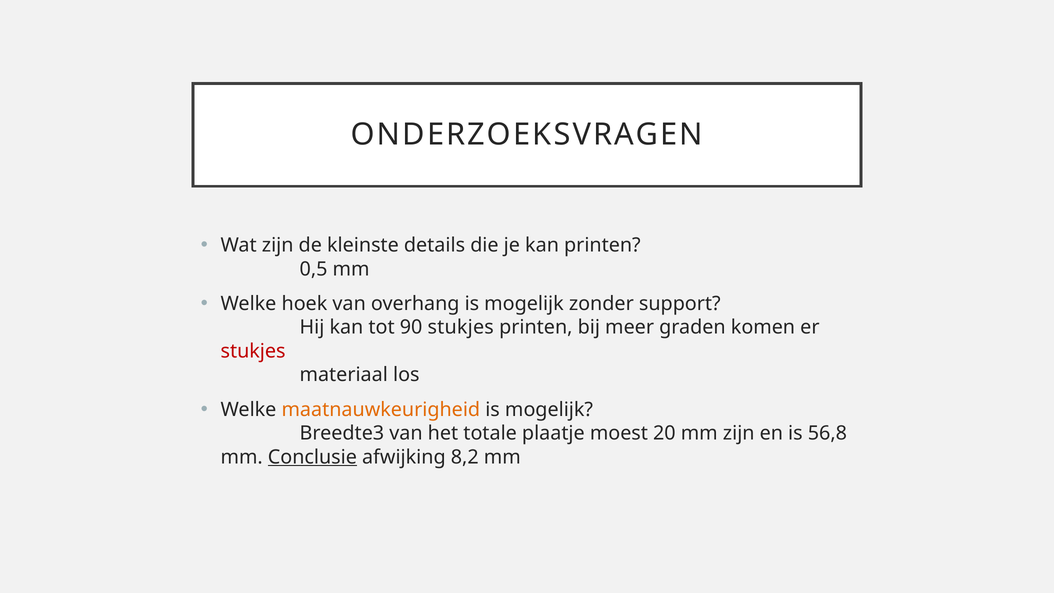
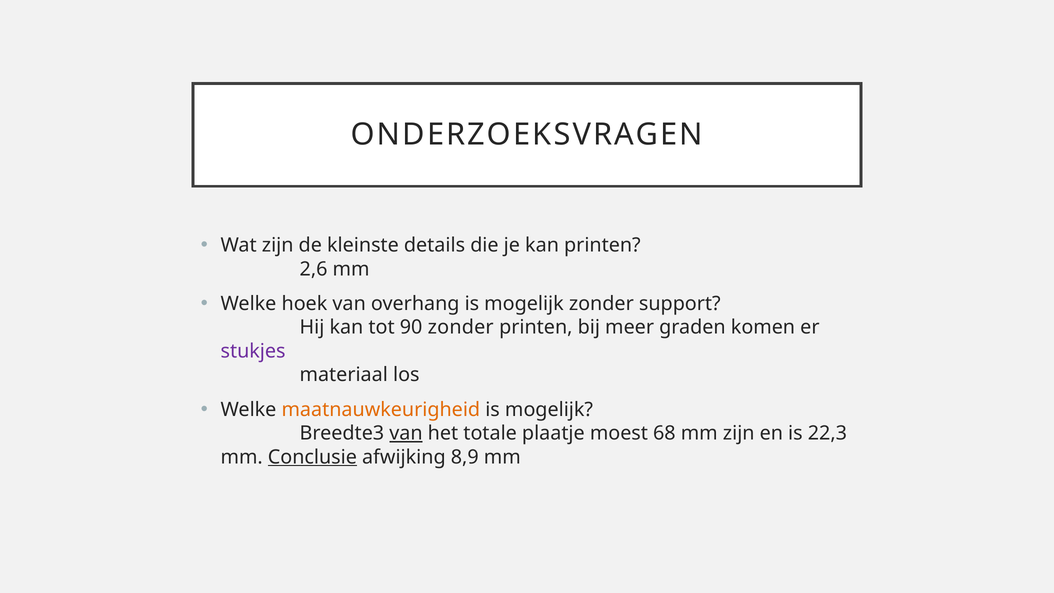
0,5: 0,5 -> 2,6
90 stukjes: stukjes -> zonder
stukjes at (253, 351) colour: red -> purple
van at (406, 433) underline: none -> present
20: 20 -> 68
56,8: 56,8 -> 22,3
8,2: 8,2 -> 8,9
